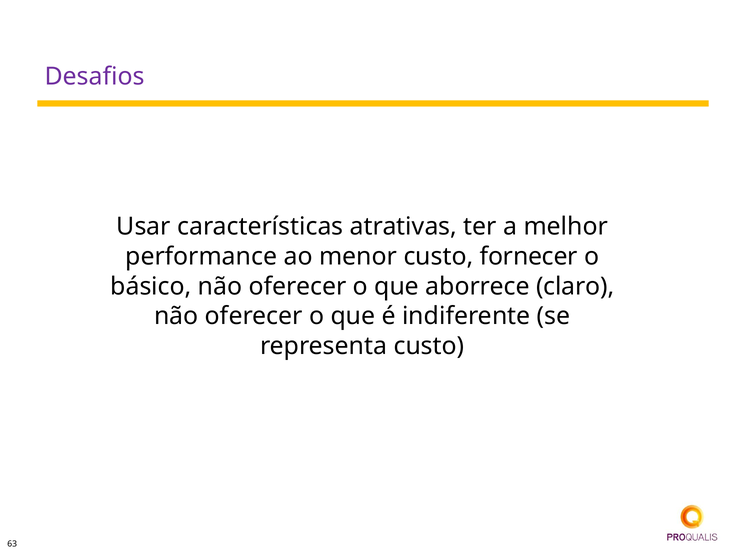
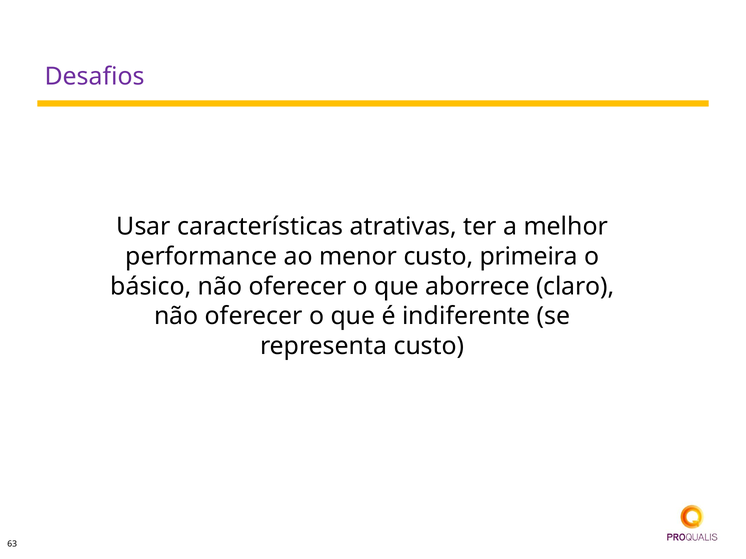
fornecer: fornecer -> primeira
